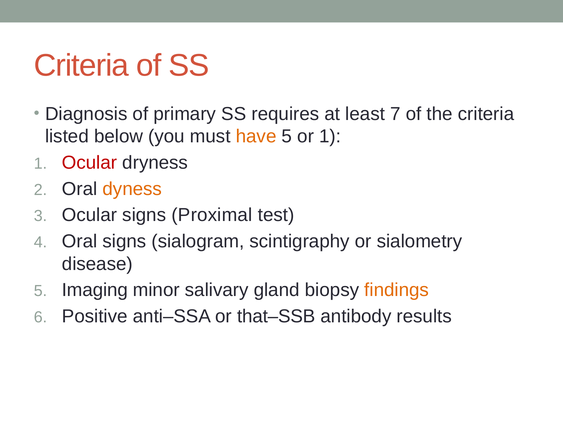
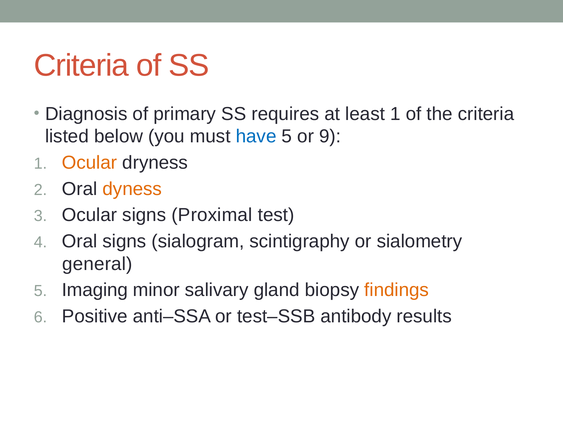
least 7: 7 -> 1
have colour: orange -> blue
or 1: 1 -> 9
Ocular at (90, 163) colour: red -> orange
disease: disease -> general
that–SSB: that–SSB -> test–SSB
